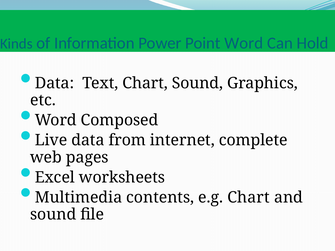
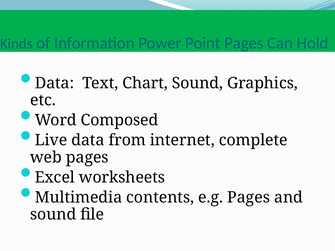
Point Word: Word -> Pages
e.g Chart: Chart -> Pages
